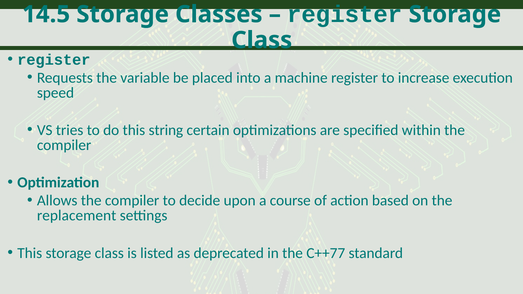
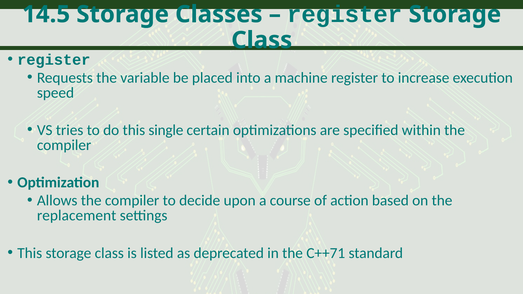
string: string -> single
C++77: C++77 -> C++71
